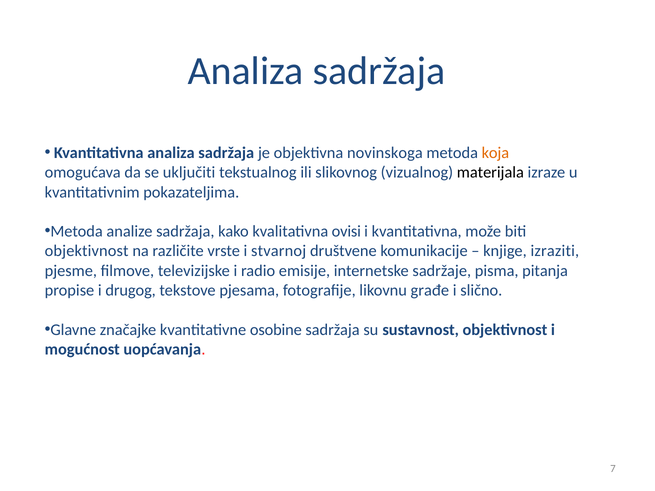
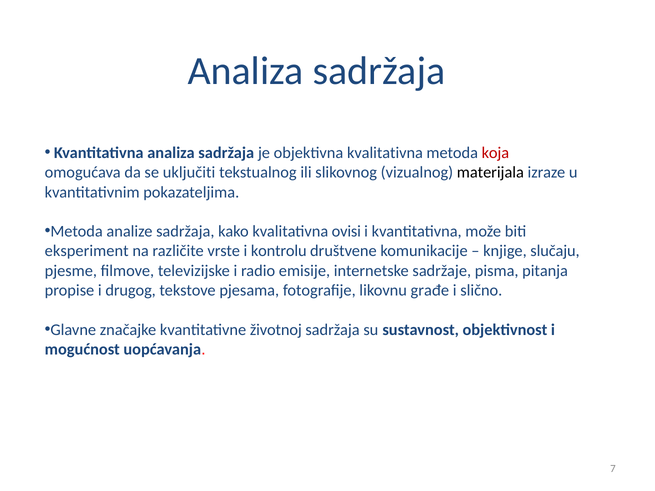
objektivna novinskoga: novinskoga -> kvalitativna
koja colour: orange -> red
objektivnost at (87, 251): objektivnost -> eksperiment
stvarnoj: stvarnoj -> kontrolu
izraziti: izraziti -> slučaju
osobine: osobine -> životnoj
